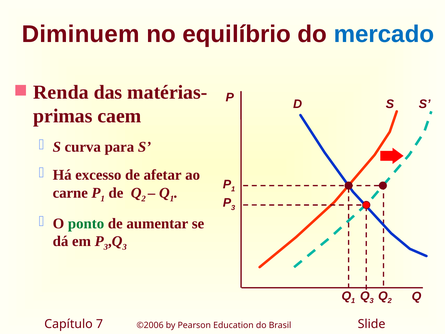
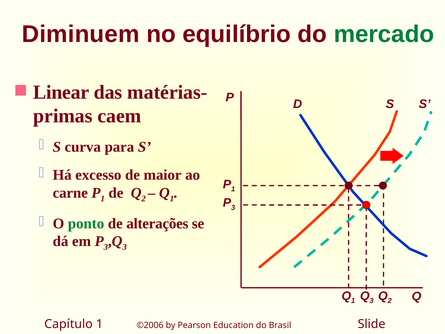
mercado colour: blue -> green
Renda: Renda -> Linear
afetar: afetar -> maior
aumentar: aumentar -> alterações
Capítulo 7: 7 -> 1
